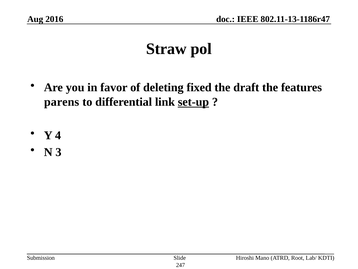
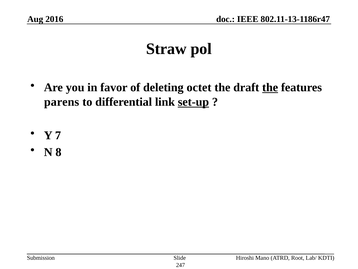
fixed: fixed -> octet
the at (270, 87) underline: none -> present
4: 4 -> 7
3: 3 -> 8
